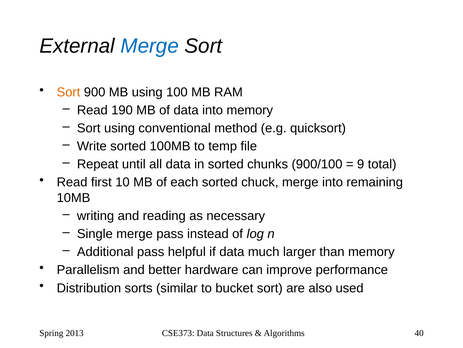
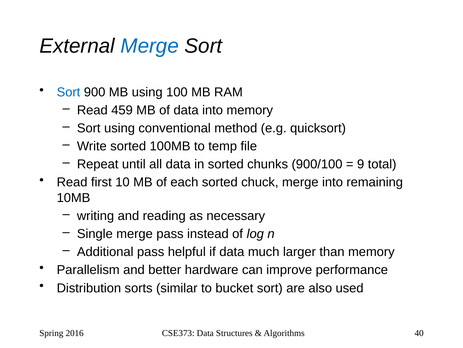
Sort at (69, 92) colour: orange -> blue
190: 190 -> 459
2013: 2013 -> 2016
